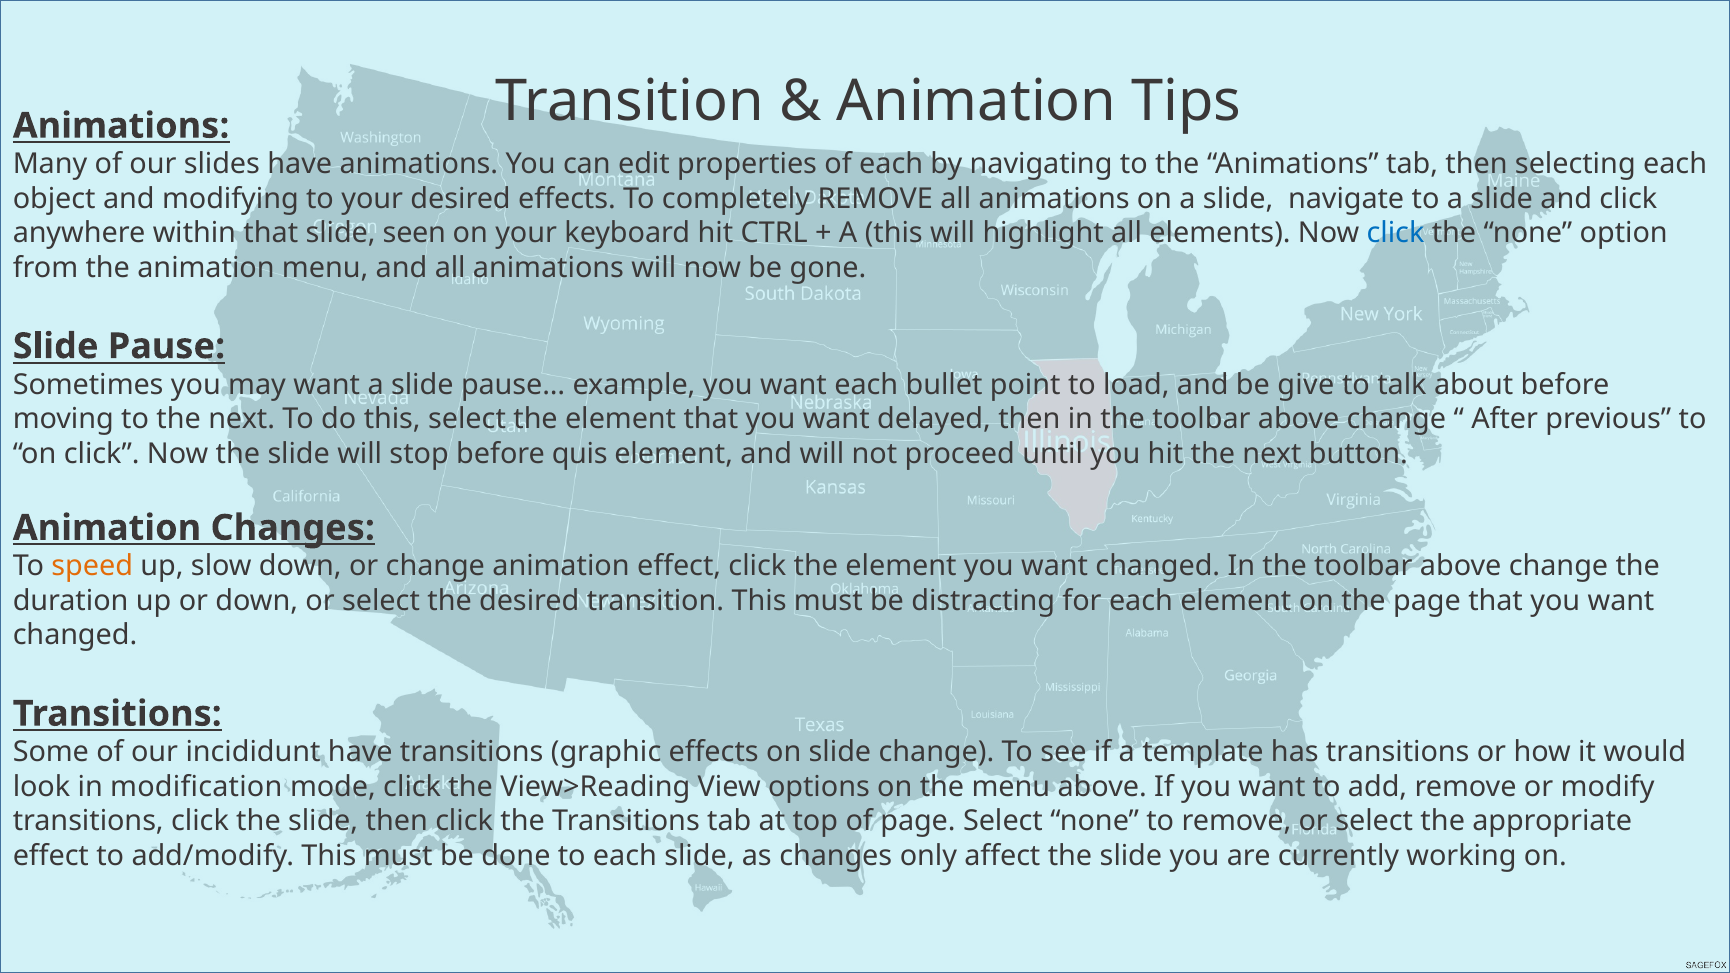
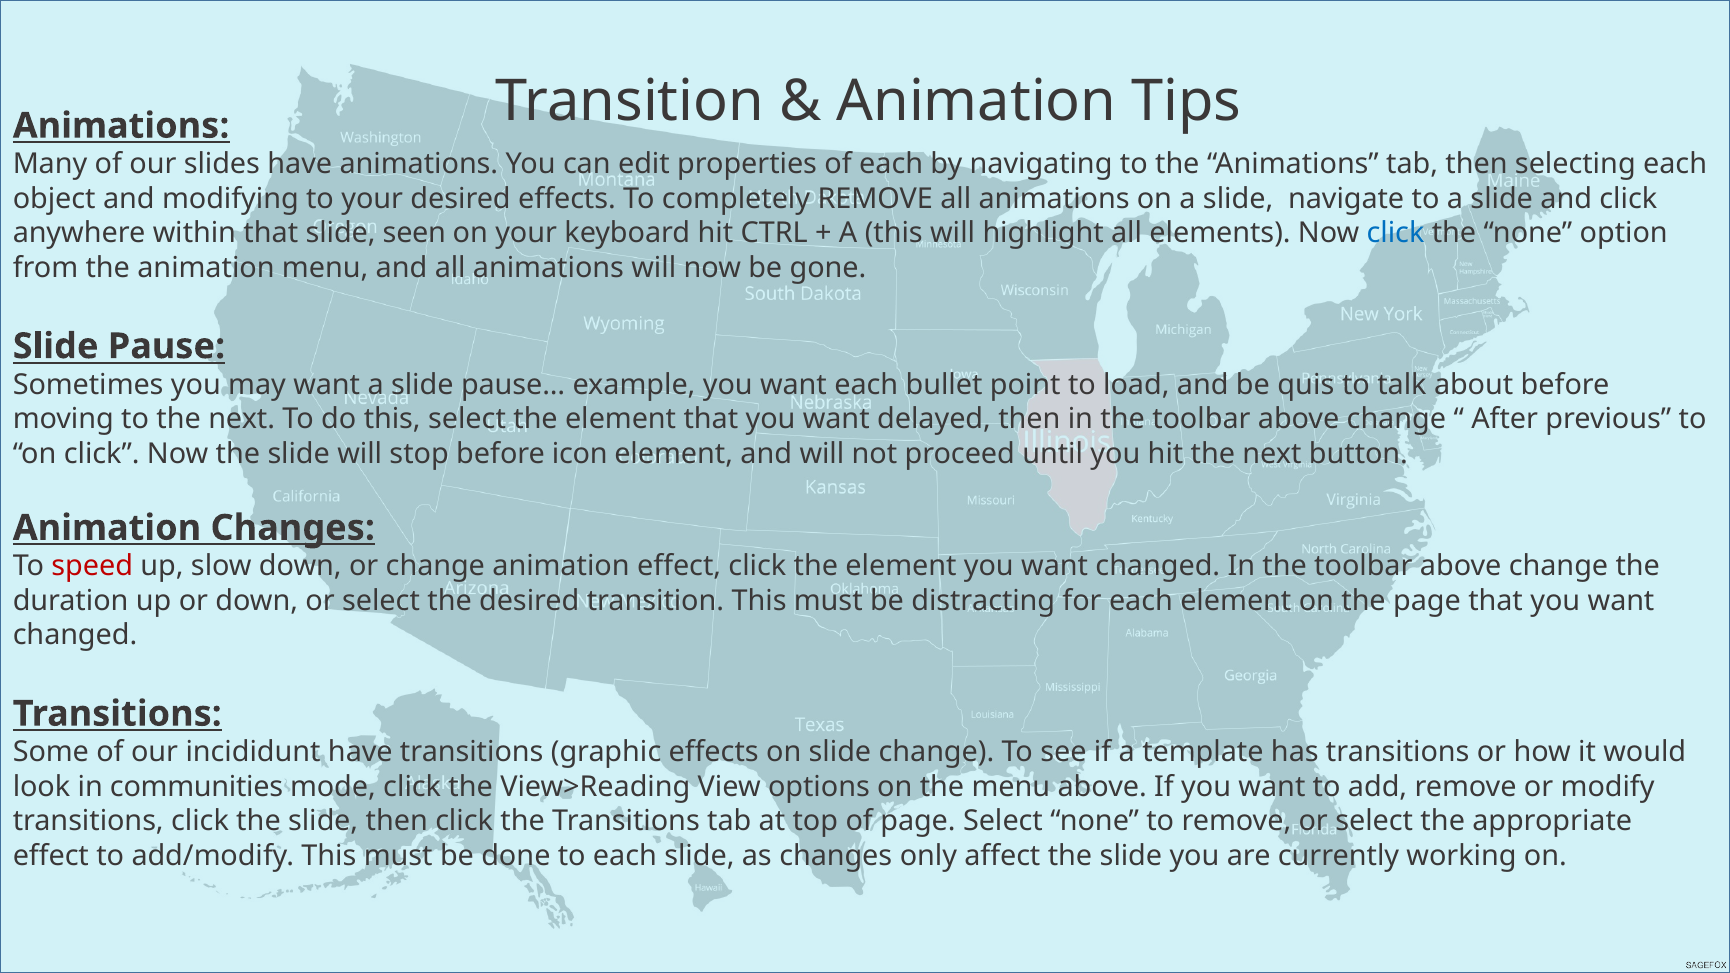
give: give -> quis
quis: quis -> icon
speed colour: orange -> red
modification: modification -> communities
